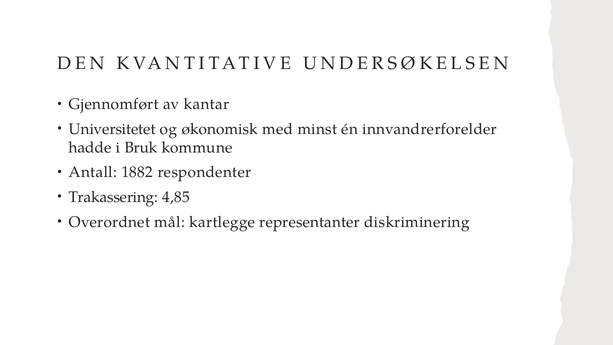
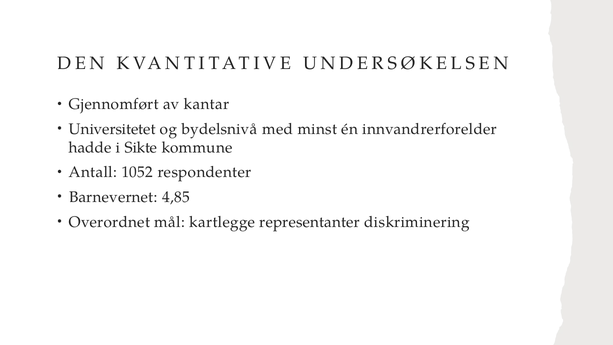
økonomisk: økonomisk -> bydelsnivå
Bruk: Bruk -> Sikte
1882: 1882 -> 1052
Trakassering: Trakassering -> Barnevernet
